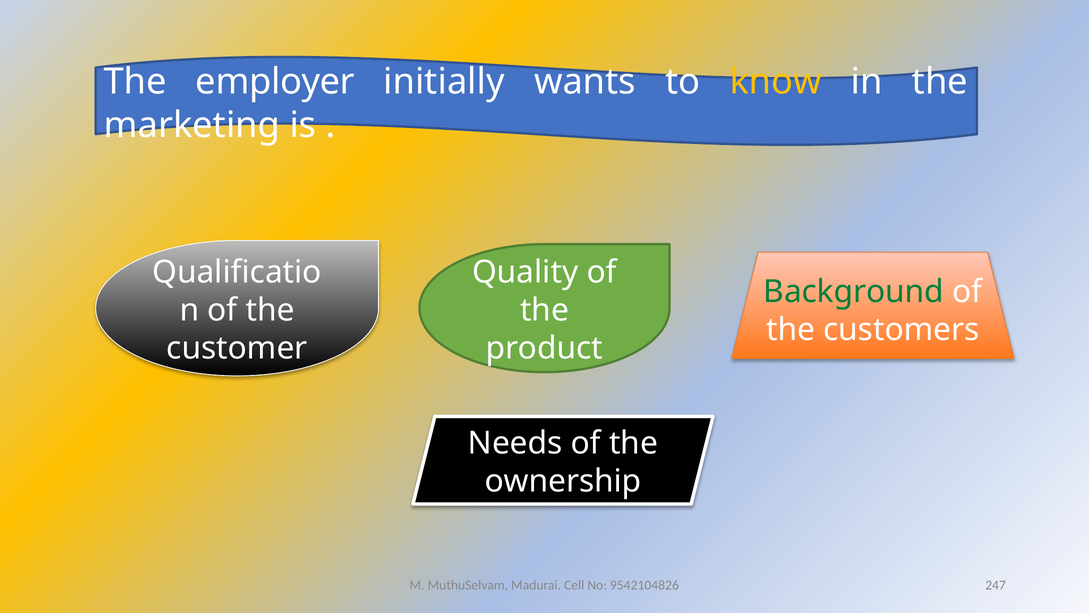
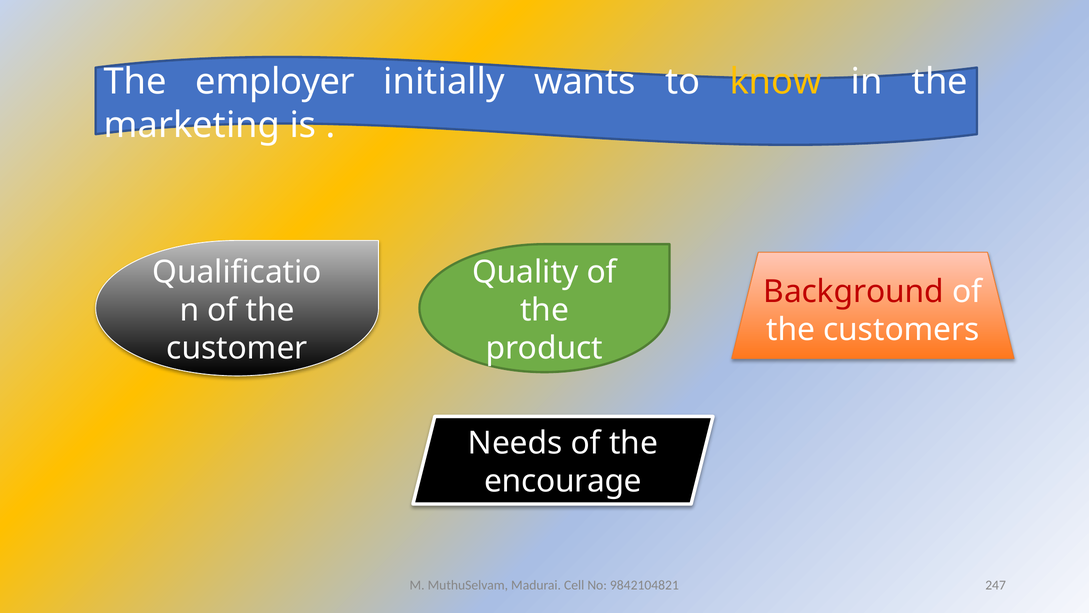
Background colour: green -> red
ownership: ownership -> encourage
9542104826: 9542104826 -> 9842104821
